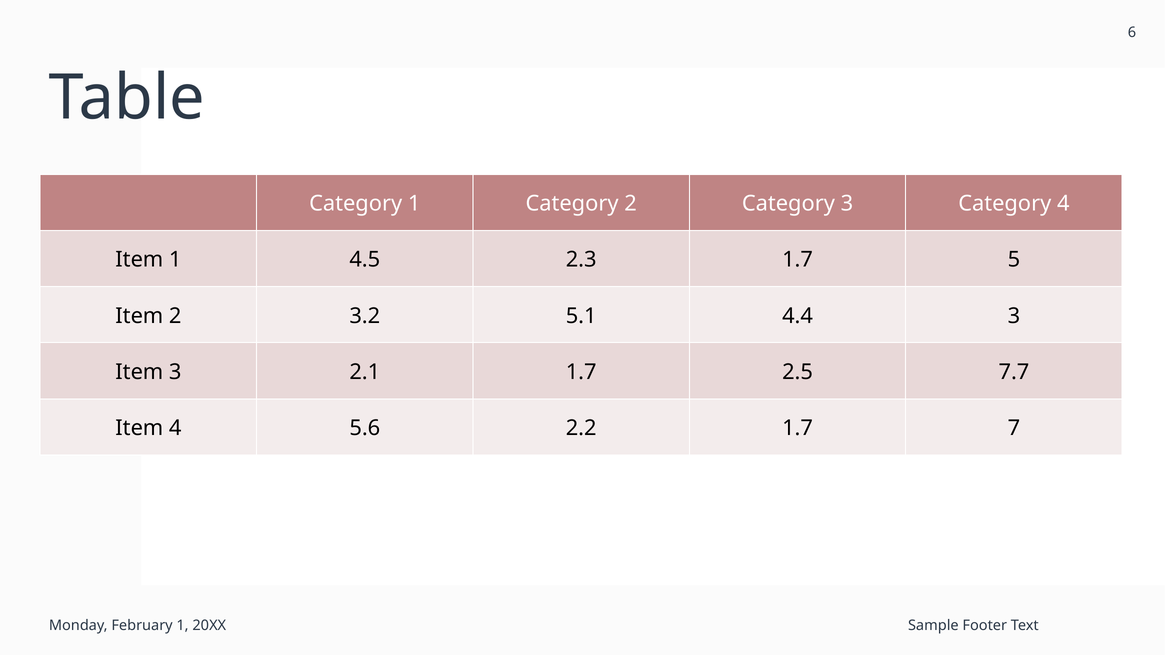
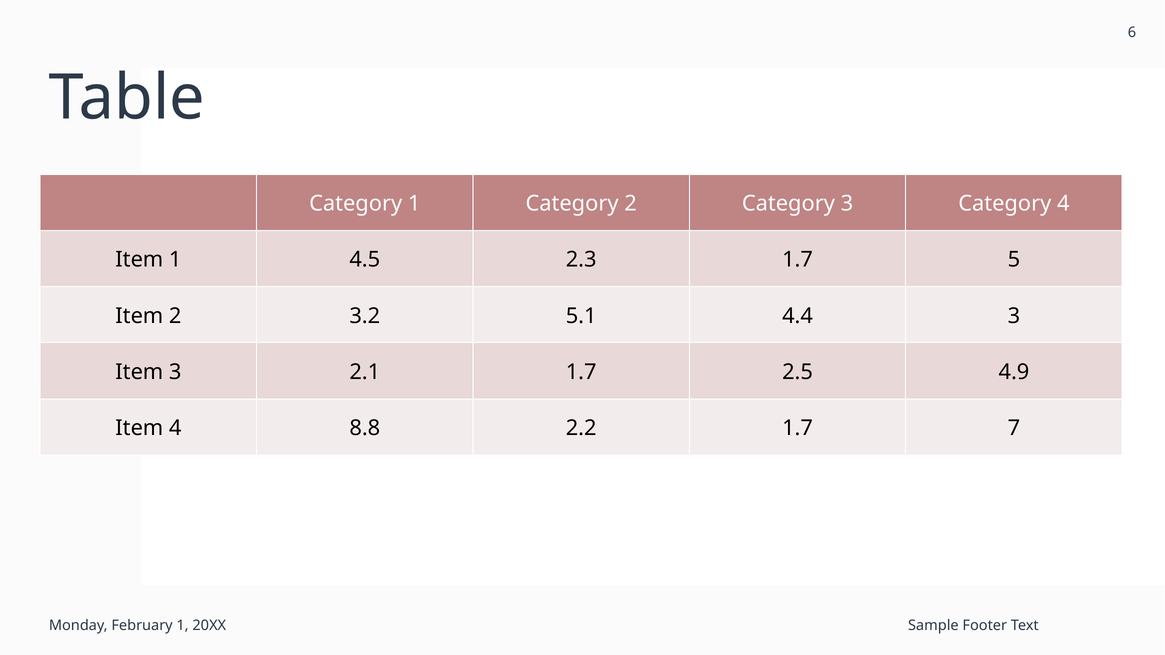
7.7: 7.7 -> 4.9
5.6: 5.6 -> 8.8
